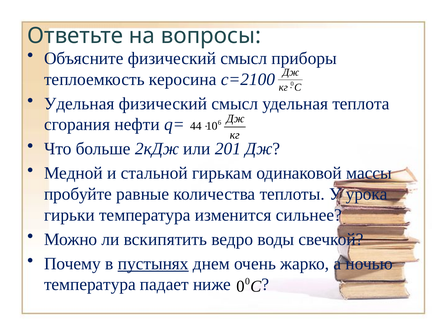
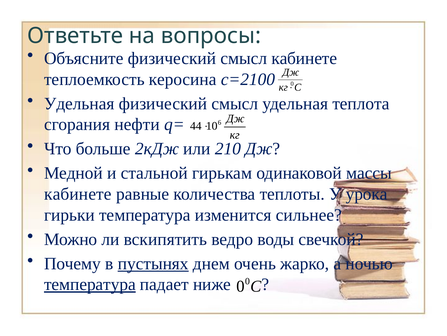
смысл приборы: приборы -> кабинете
201: 201 -> 210
пробуйте at (78, 194): пробуйте -> кабинете
температура at (90, 284) underline: none -> present
